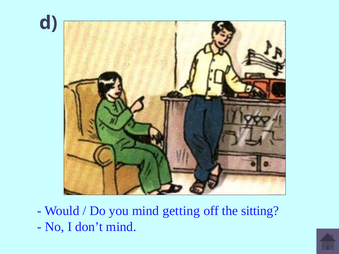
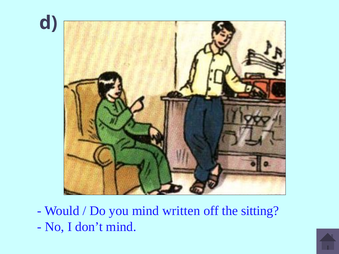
getting: getting -> written
